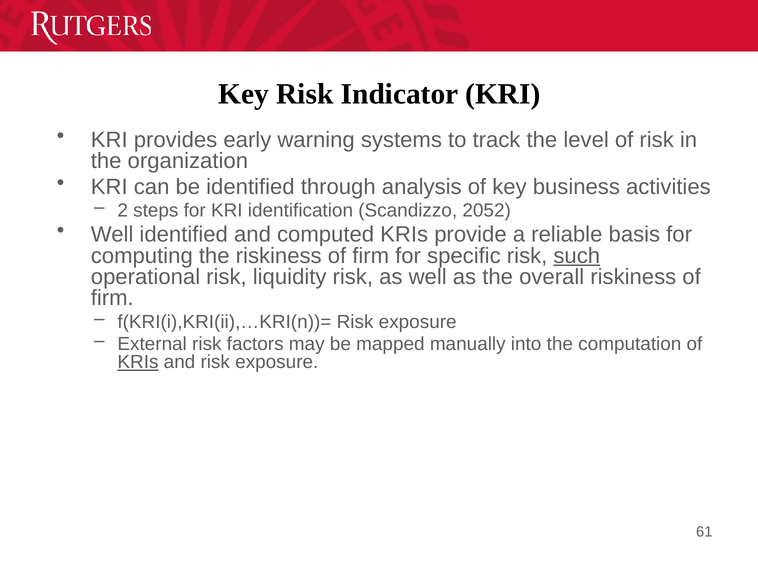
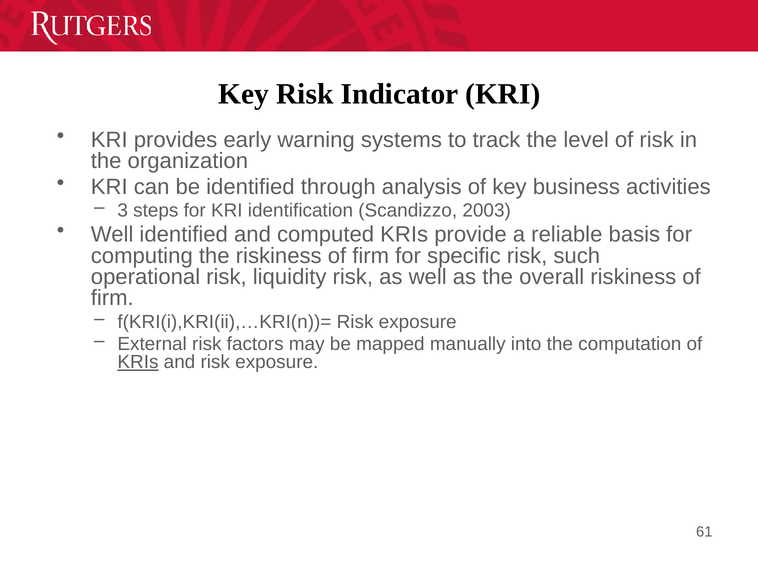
2: 2 -> 3
2052: 2052 -> 2003
such underline: present -> none
